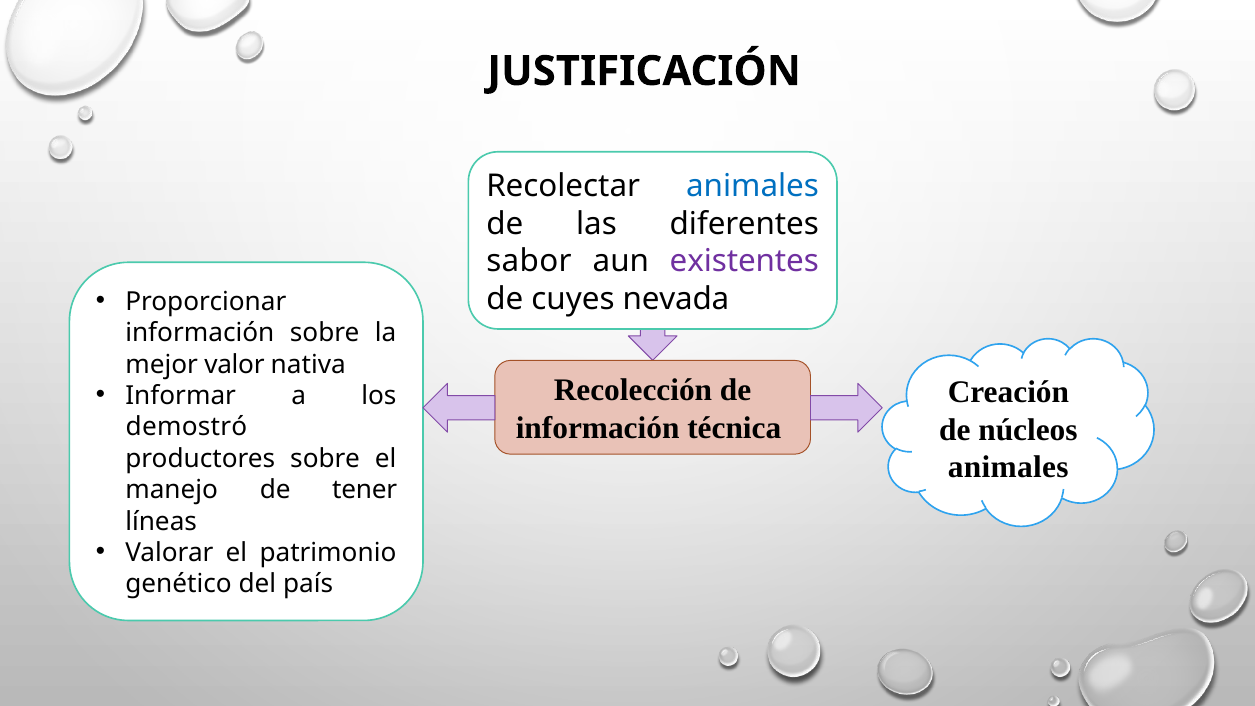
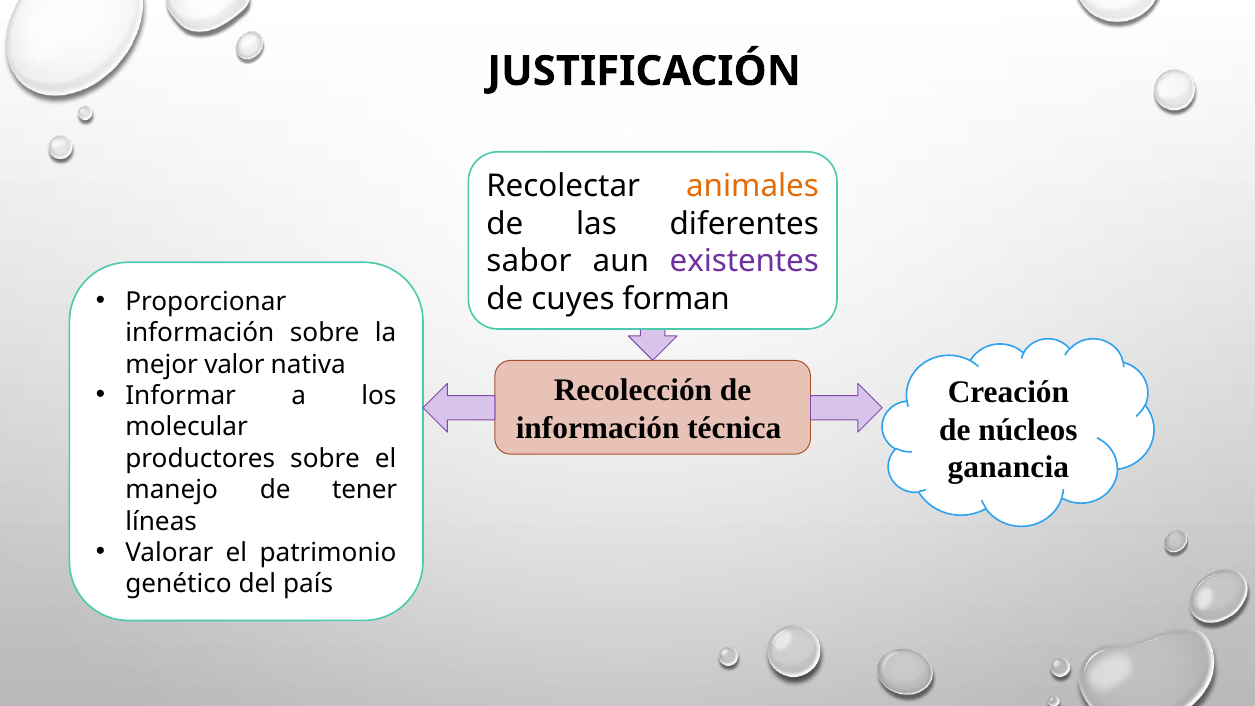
animales at (753, 186) colour: blue -> orange
nevada: nevada -> forman
demostró: demostró -> molecular
animales at (1008, 467): animales -> ganancia
